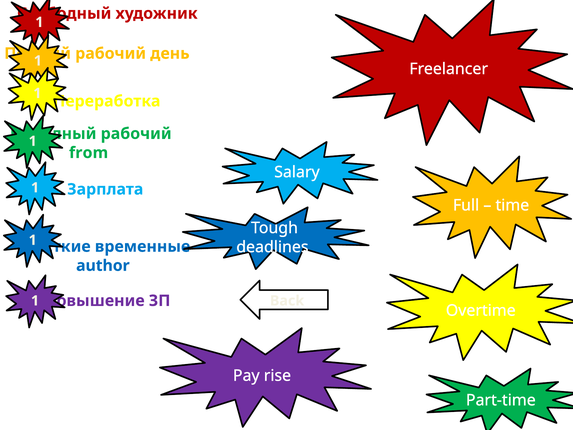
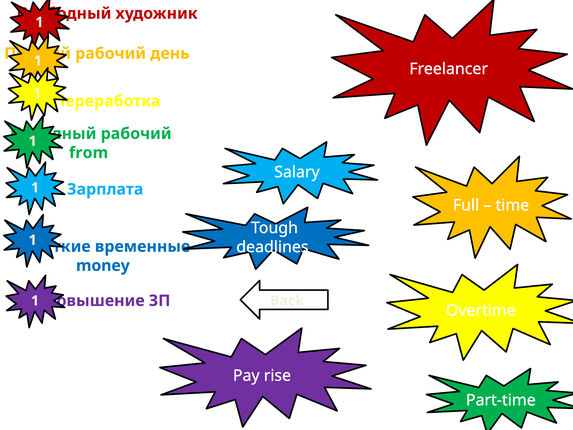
author: author -> money
